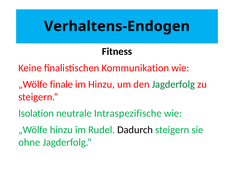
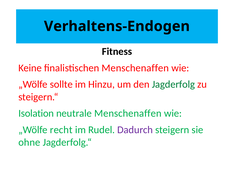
finalistischen Kommunikation: Kommunikation -> Menschenaffen
finale: finale -> sollte
neutrale Intraspezifische: Intraspezifische -> Menschenaffen
„Wölfe hinzu: hinzu -> recht
Dadurch colour: black -> purple
